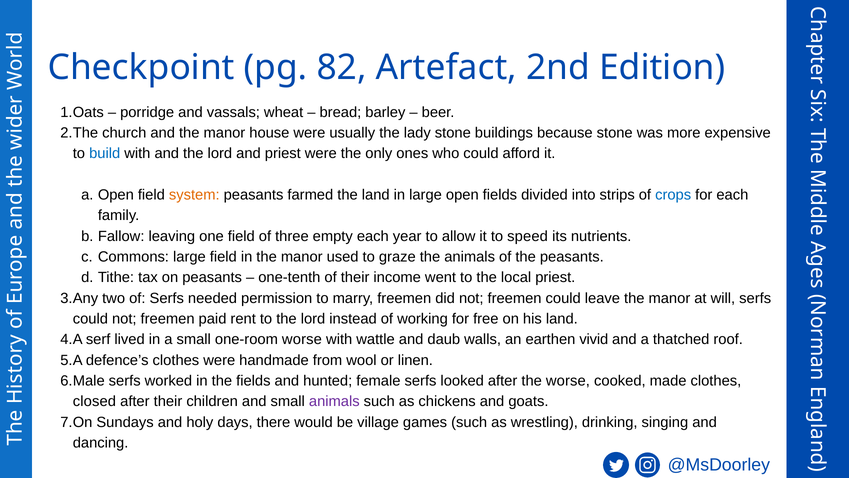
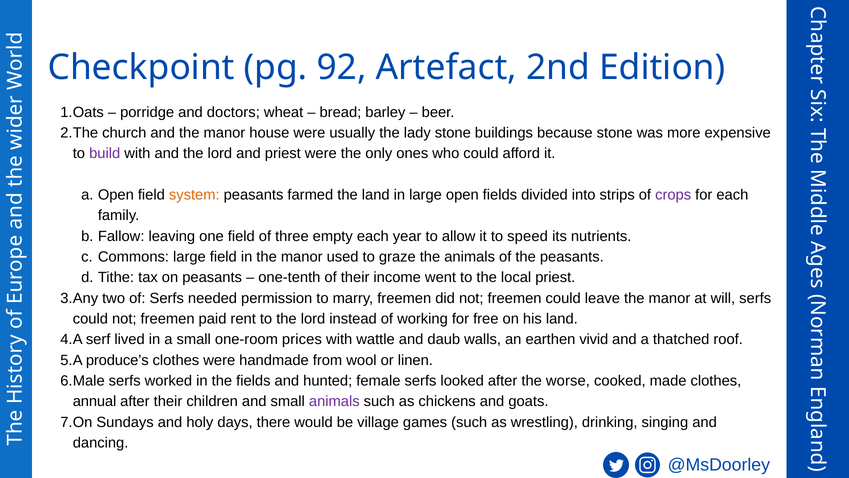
82: 82 -> 92
vassals: vassals -> doctors
build colour: blue -> purple
crops colour: blue -> purple
one-room worse: worse -> prices
defence’s: defence’s -> produce’s
closed: closed -> annual
